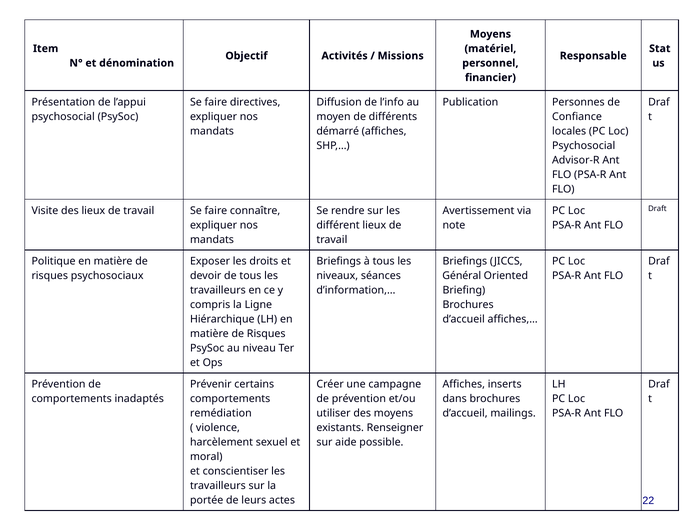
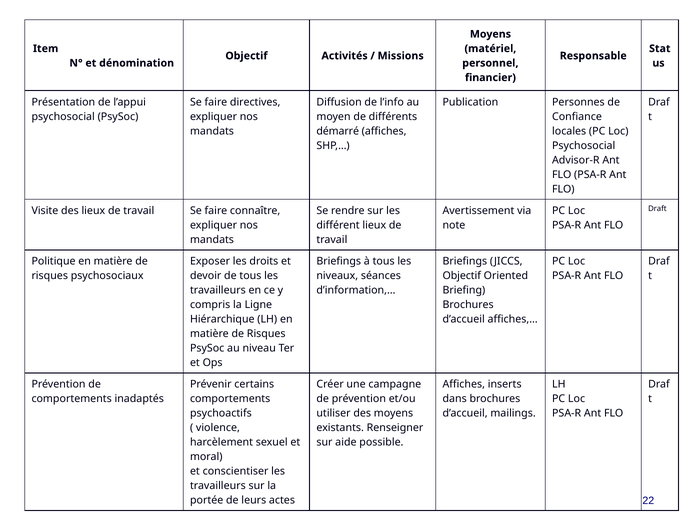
Général at (462, 276): Général -> Objectif
remédiation: remédiation -> psychoactifs
